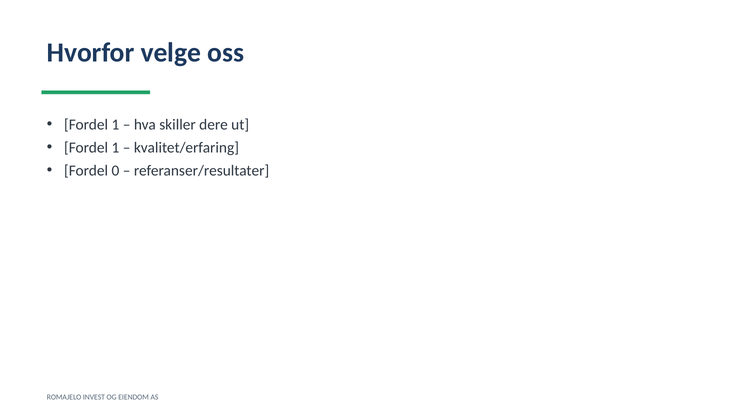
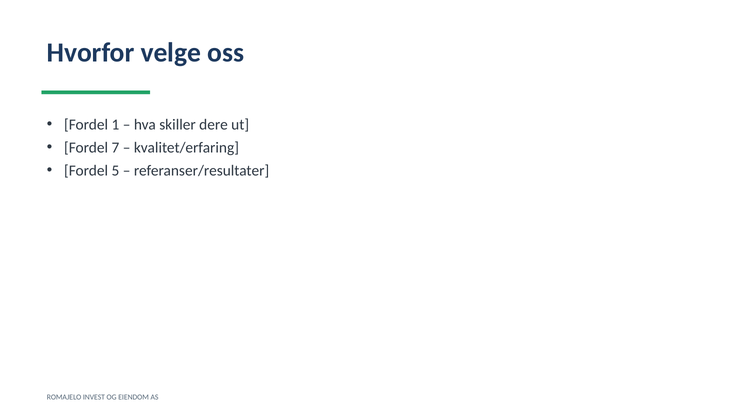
1 at (115, 148): 1 -> 7
0: 0 -> 5
